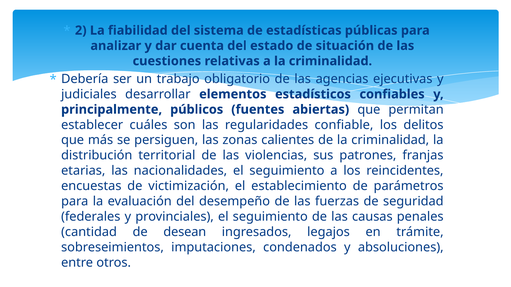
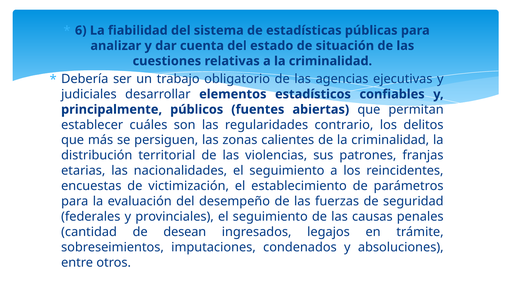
2: 2 -> 6
confiable: confiable -> contrario
